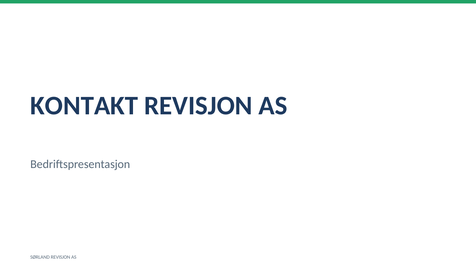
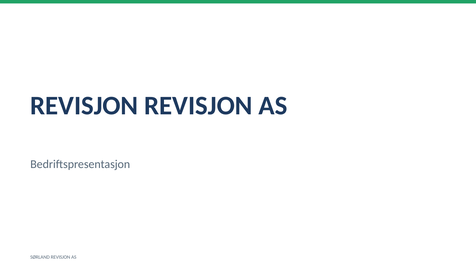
KONTAKT at (84, 106): KONTAKT -> REVISJON
